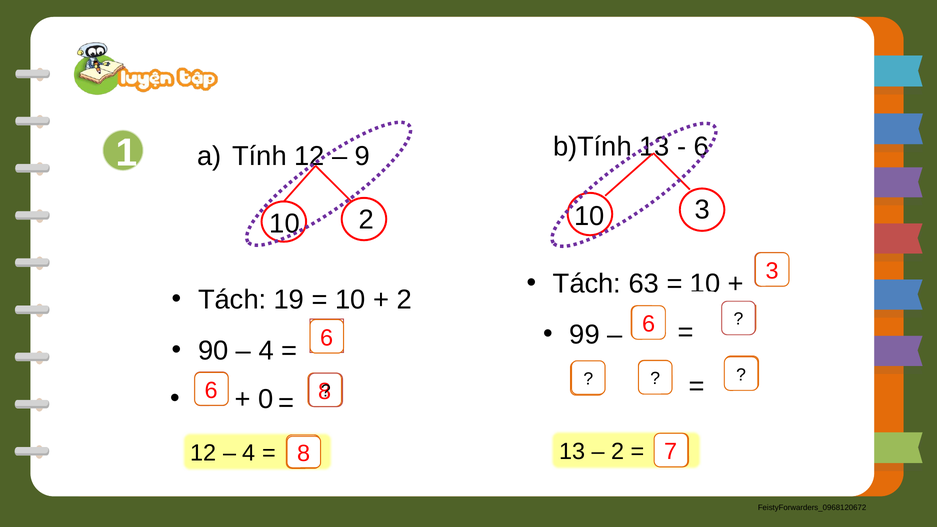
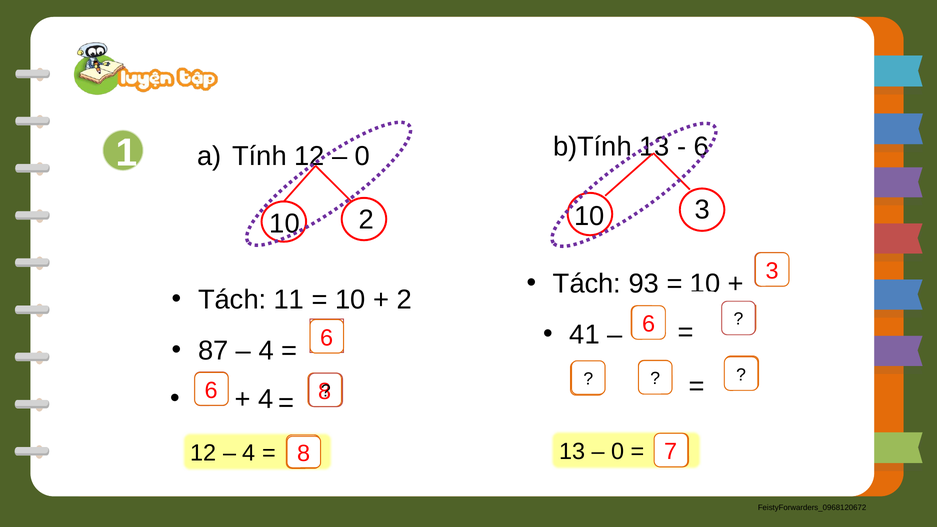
9 at (363, 156): 9 -> 0
63: 63 -> 93
19: 19 -> 11
99: 99 -> 41
90: 90 -> 87
0 at (266, 399): 0 -> 4
2 at (618, 452): 2 -> 0
